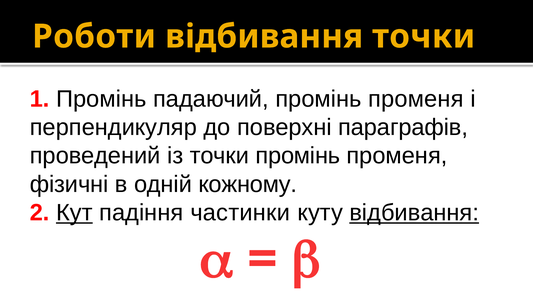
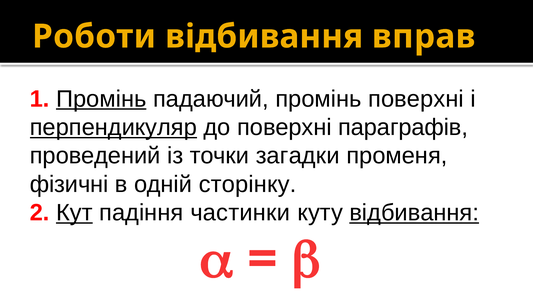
відбивання точки: точки -> вправ
Промінь at (101, 99) underline: none -> present
падаючий промінь променя: променя -> поверхні
перпендикуляр underline: none -> present
точки промінь: промінь -> загадки
кожному: кожному -> сторінку
